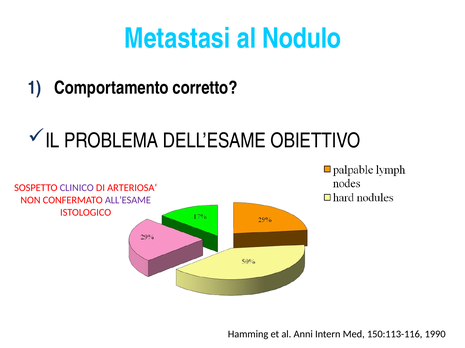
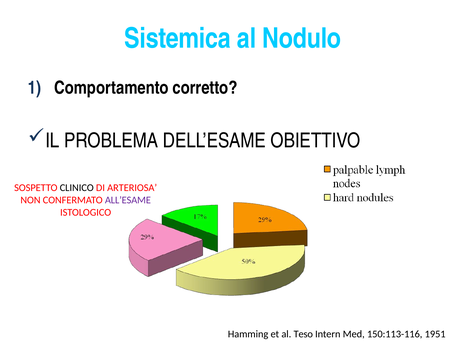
Metastasi: Metastasi -> Sistemica
CLINICO colour: purple -> black
Anni: Anni -> Teso
1990: 1990 -> 1951
